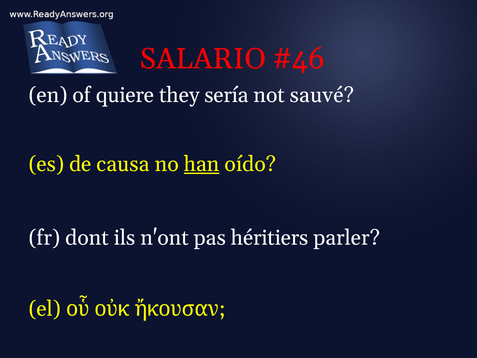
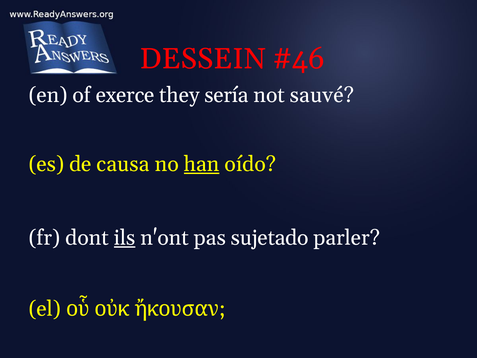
SALARIO: SALARIO -> DESSEIN
quiere: quiere -> exerce
ils underline: none -> present
héritiers: héritiers -> sujetado
